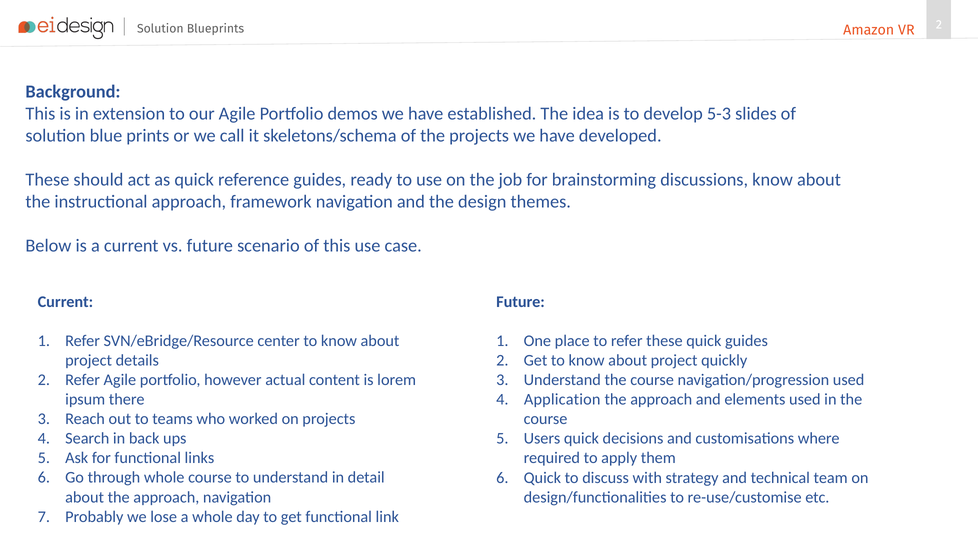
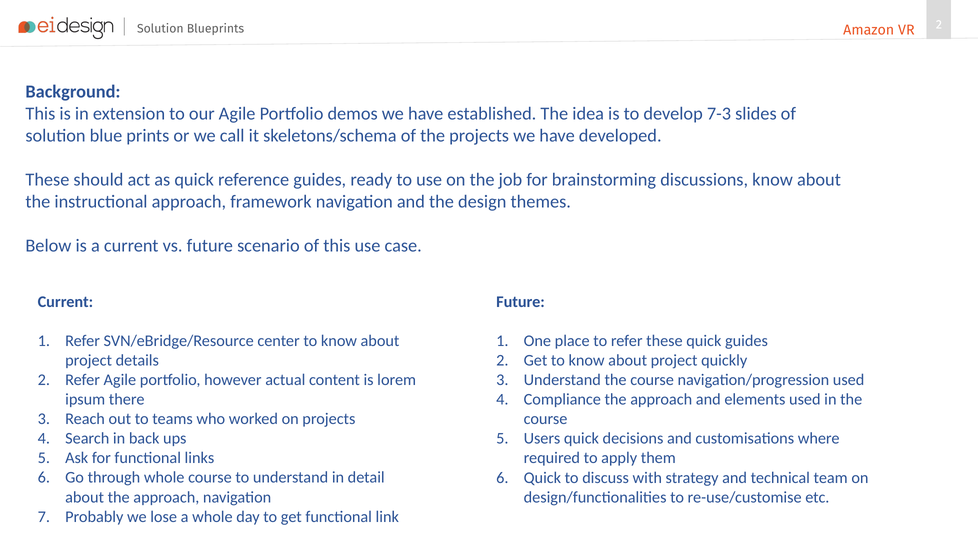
5-3: 5-3 -> 7-3
Application: Application -> Compliance
